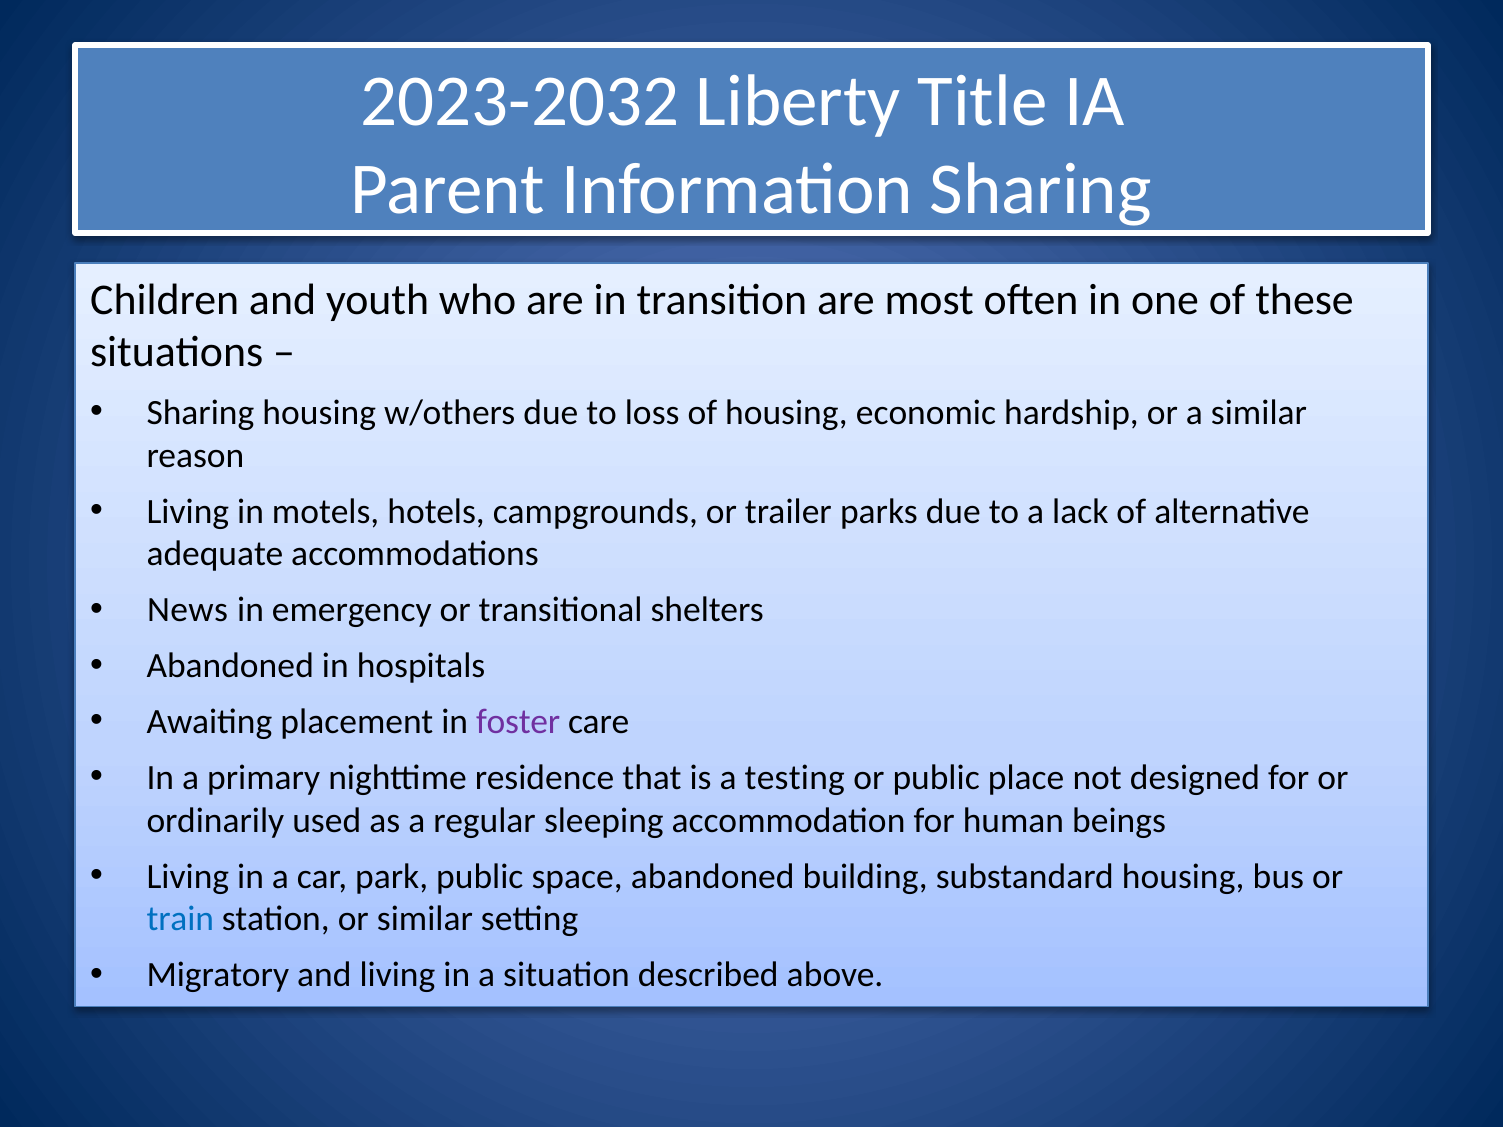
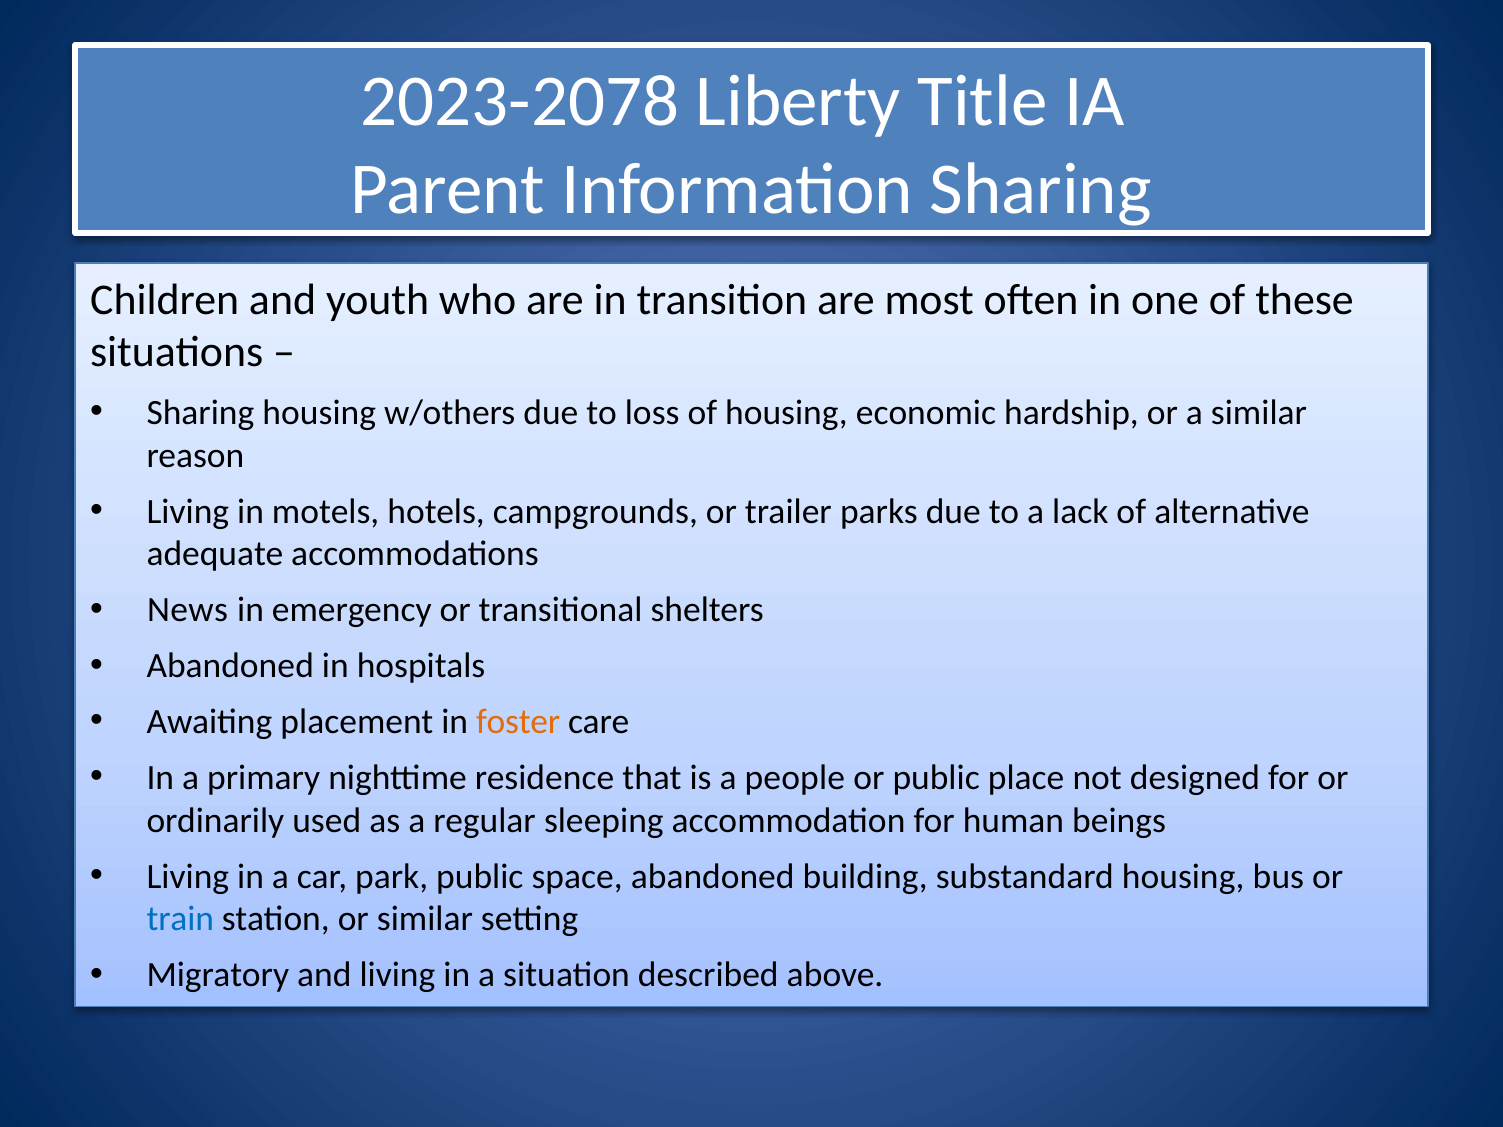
2023-2032: 2023-2032 -> 2023-2078
foster colour: purple -> orange
testing: testing -> people
